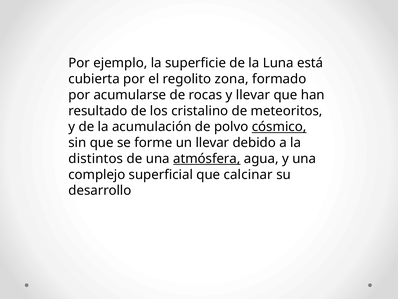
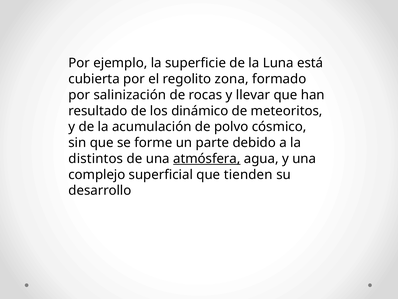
acumularse: acumularse -> salinización
cristalino: cristalino -> dinámico
cósmico underline: present -> none
un llevar: llevar -> parte
calcinar: calcinar -> tienden
